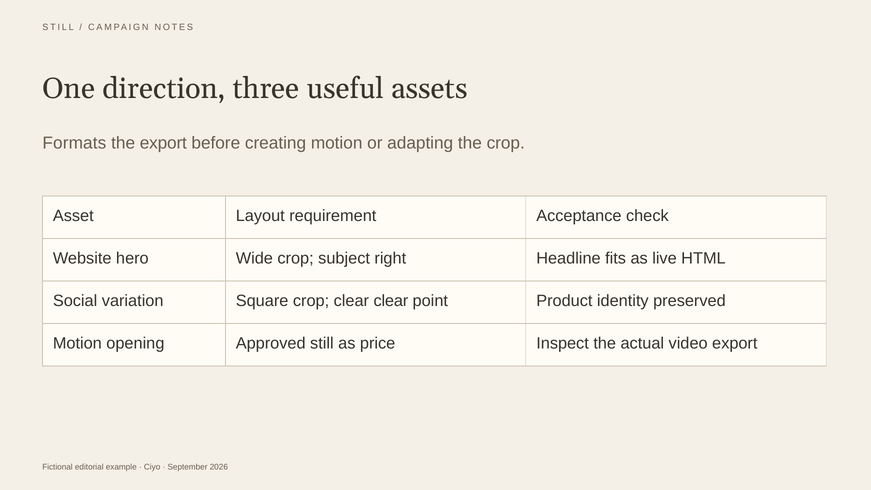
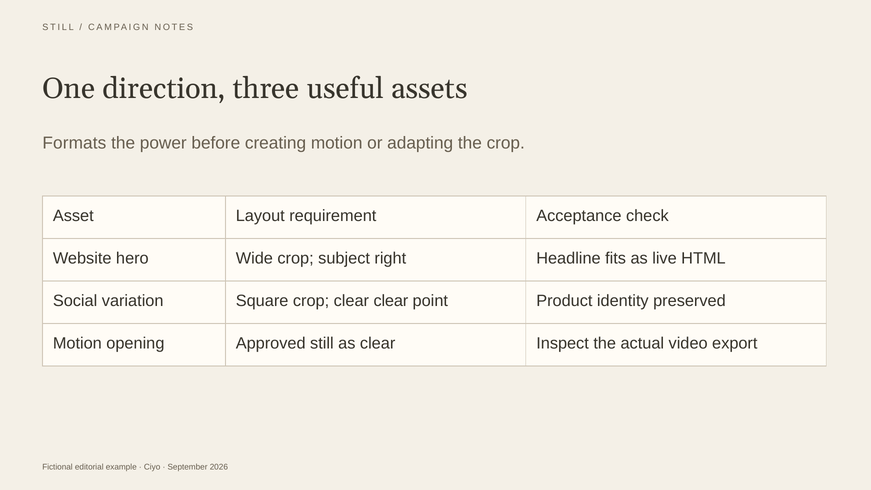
the export: export -> power
as price: price -> clear
